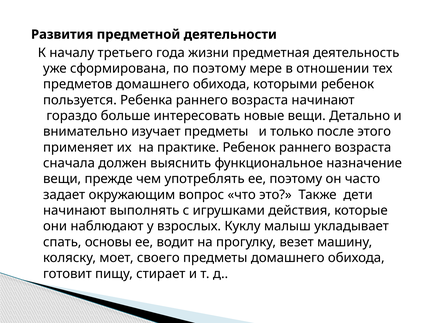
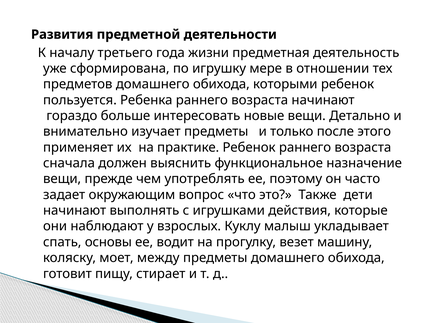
по поэтому: поэтому -> игрушку
своего: своего -> между
